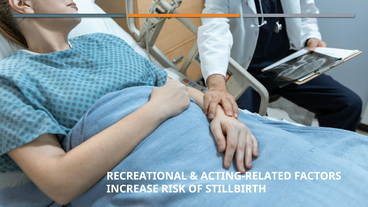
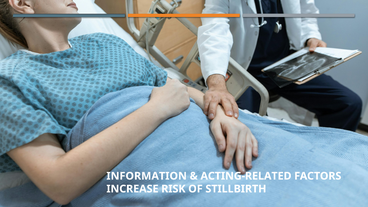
RECREATIONAL: RECREATIONAL -> INFORMATION
